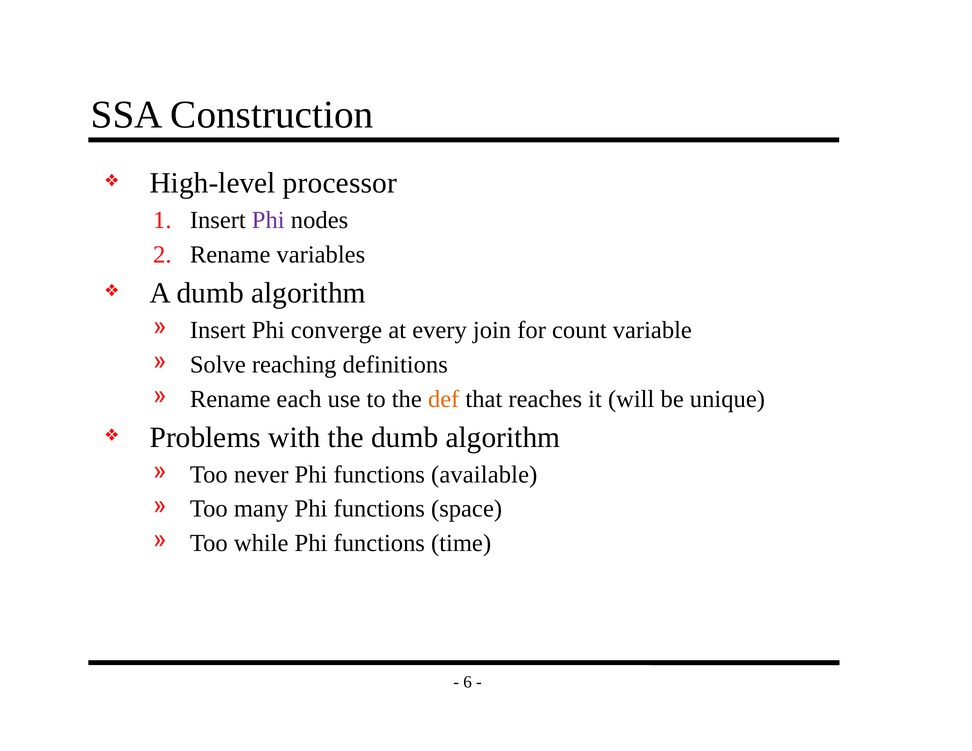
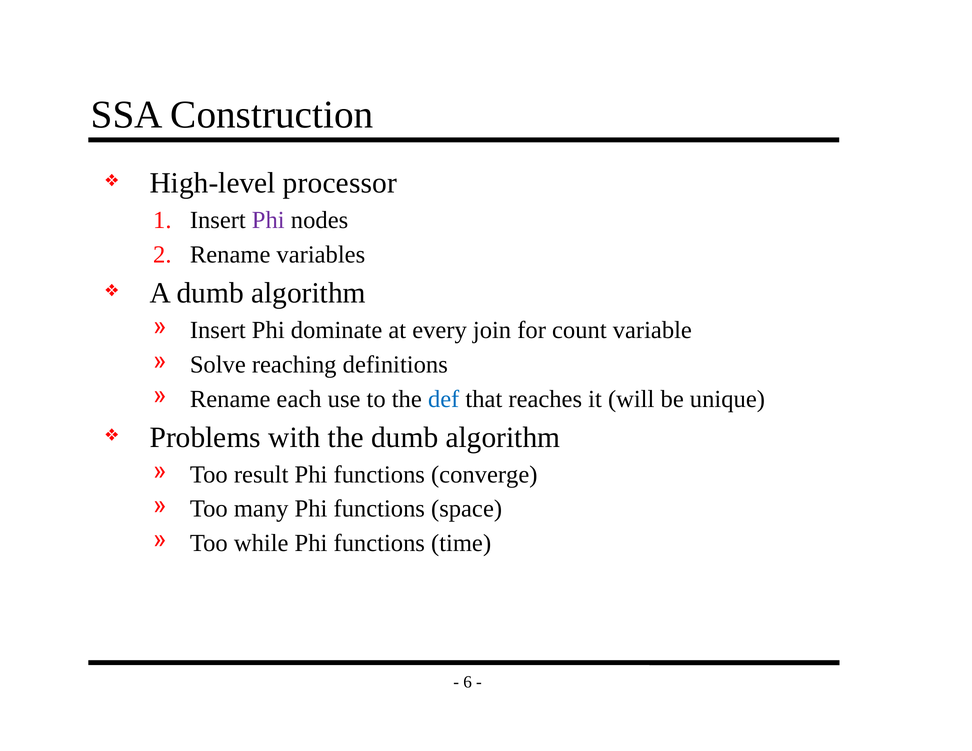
converge: converge -> dominate
def colour: orange -> blue
never: never -> result
available: available -> converge
